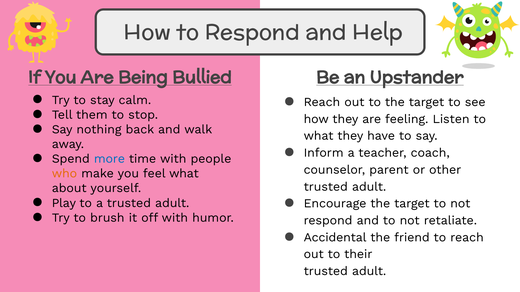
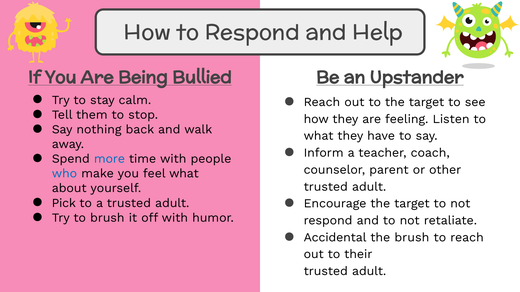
who colour: orange -> blue
Play: Play -> Pick
the friend: friend -> brush
